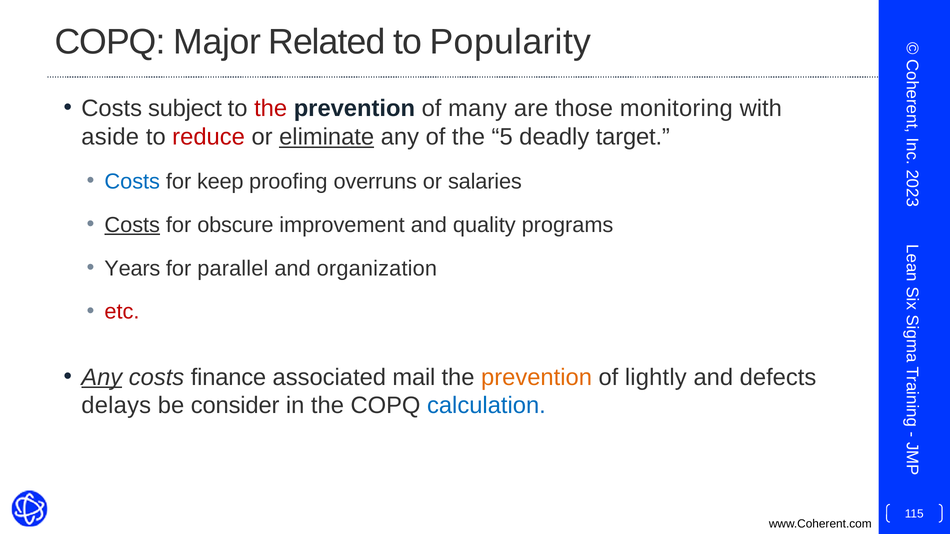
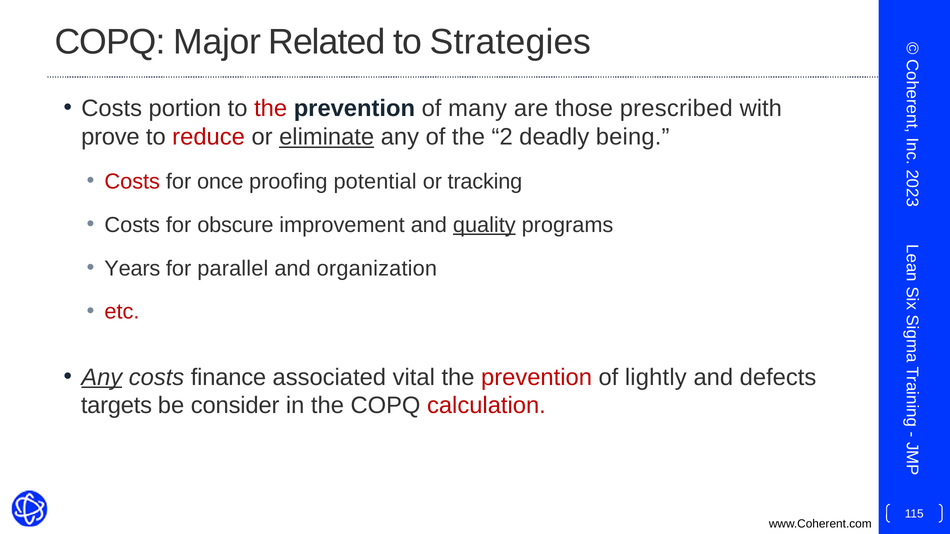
Popularity: Popularity -> Strategies
subject: subject -> portion
monitoring: monitoring -> prescribed
aside: aside -> prove
the 5: 5 -> 2
target: target -> being
Costs at (132, 182) colour: blue -> red
keep: keep -> once
overruns: overruns -> potential
salaries: salaries -> tracking
Costs at (132, 225) underline: present -> none
quality underline: none -> present
mail: mail -> vital
prevention at (537, 377) colour: orange -> red
delays: delays -> targets
calculation colour: blue -> red
